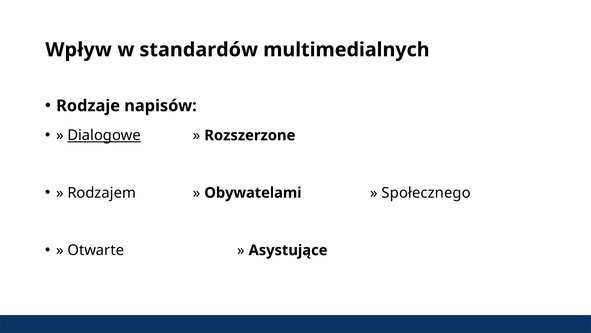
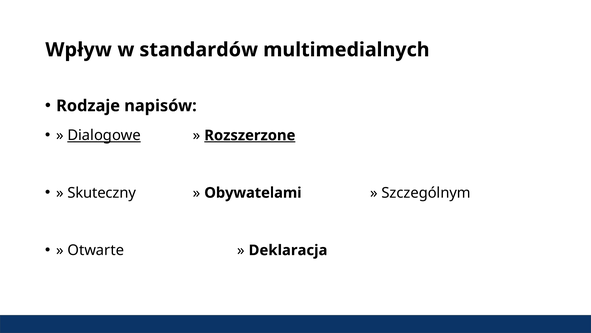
Rozszerzone underline: none -> present
Rodzajem: Rodzajem -> Skuteczny
Społecznego: Społecznego -> Szczególnym
Asystujące: Asystujące -> Deklaracja
